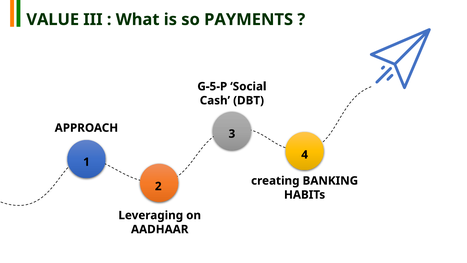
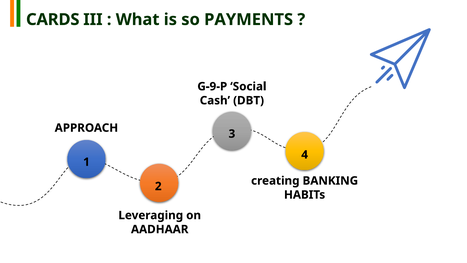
VALUE: VALUE -> CARDS
G-5-P: G-5-P -> G-9-P
